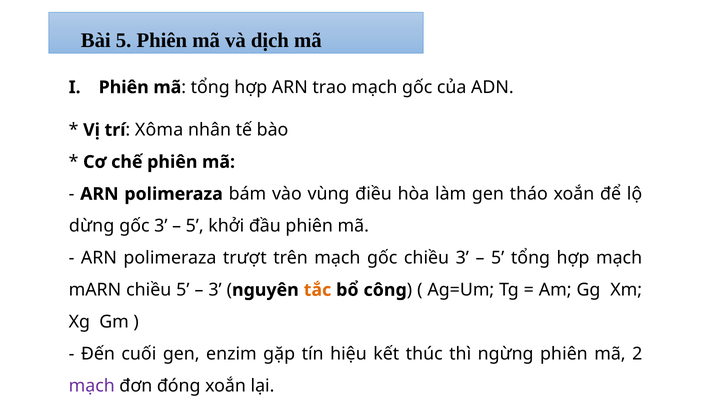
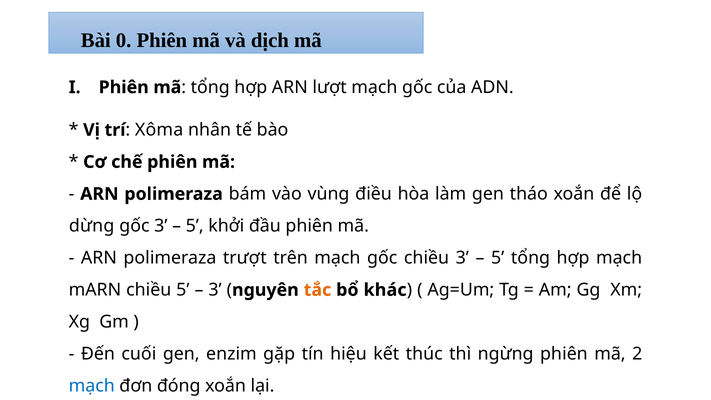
Bài 5: 5 -> 0
trao: trao -> lượt
công: công -> khác
mạch at (92, 386) colour: purple -> blue
